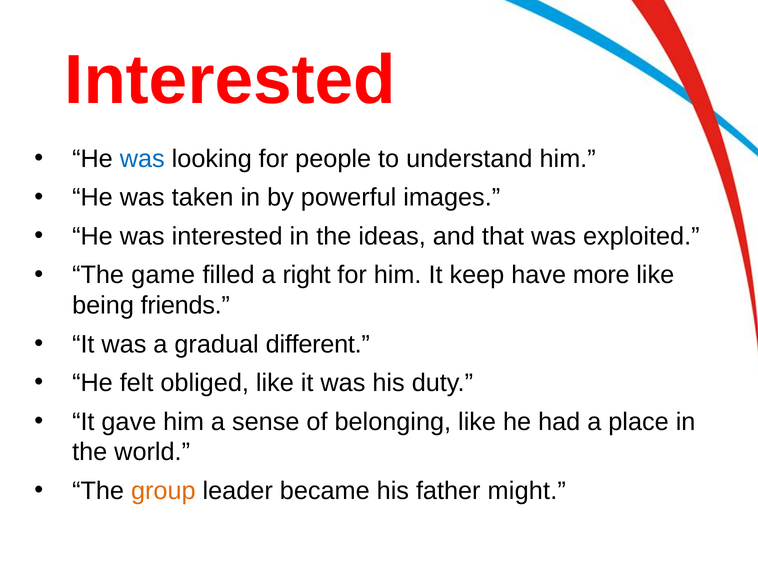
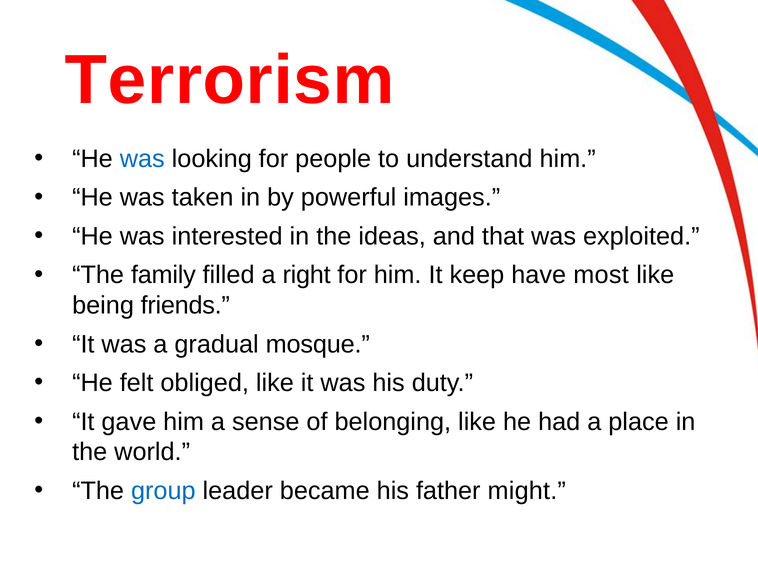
Interested at (230, 80): Interested -> Terrorism
game: game -> family
more: more -> most
different: different -> mosque
group colour: orange -> blue
